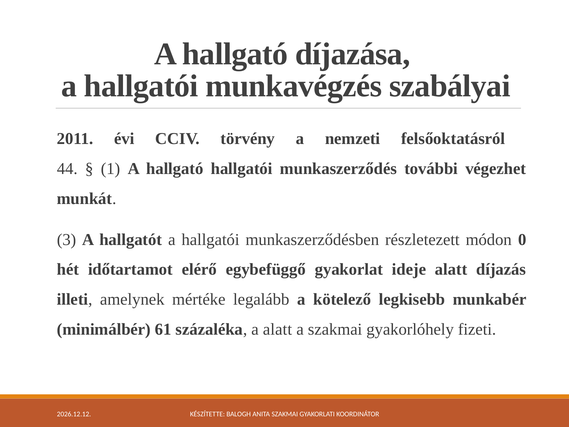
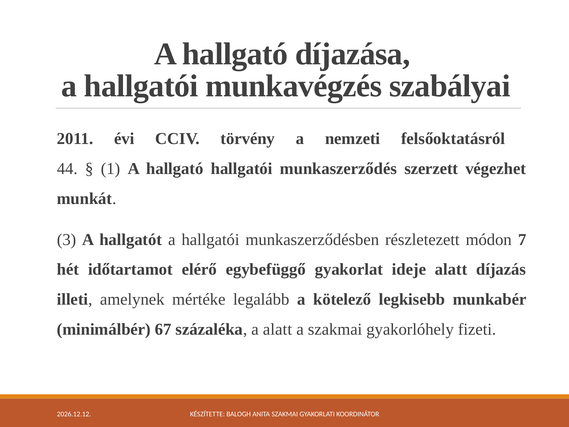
további: további -> szerzett
0: 0 -> 7
61: 61 -> 67
